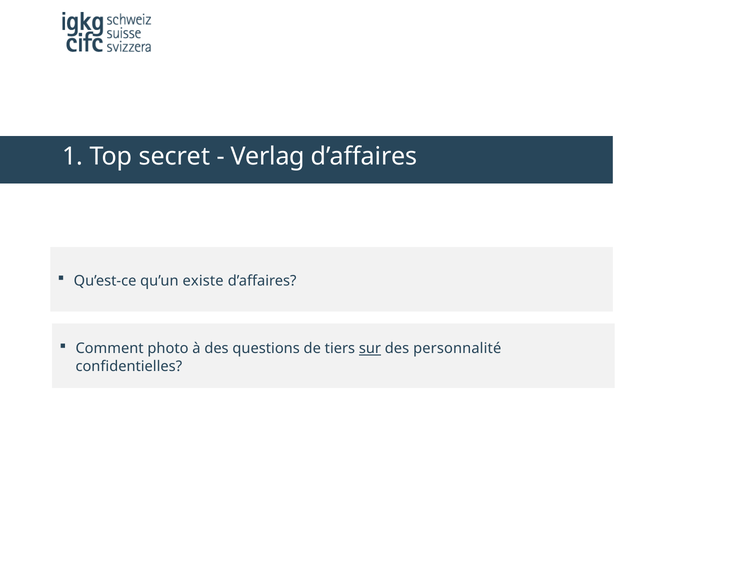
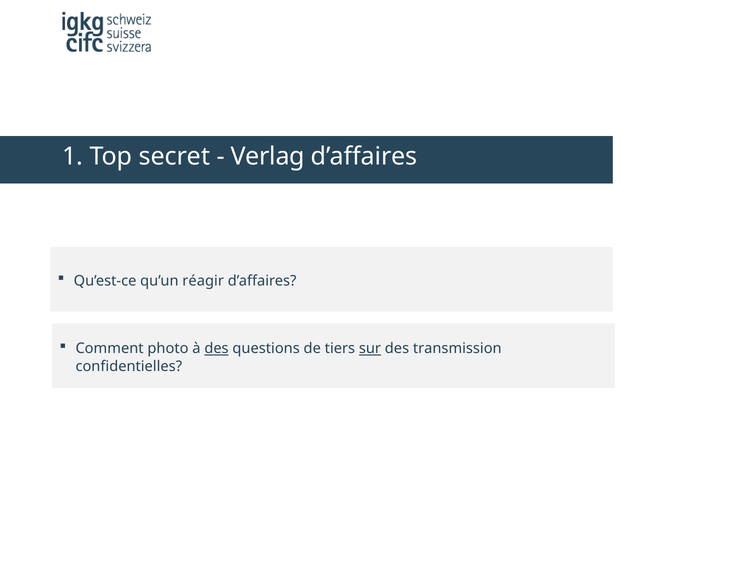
existe: existe -> réagir
des at (217, 349) underline: none -> present
personnalité: personnalité -> transmission
